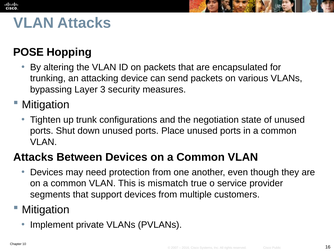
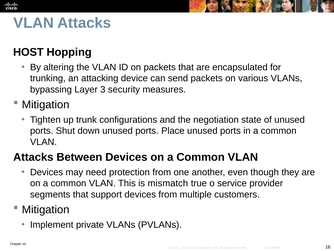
POSE: POSE -> HOST
